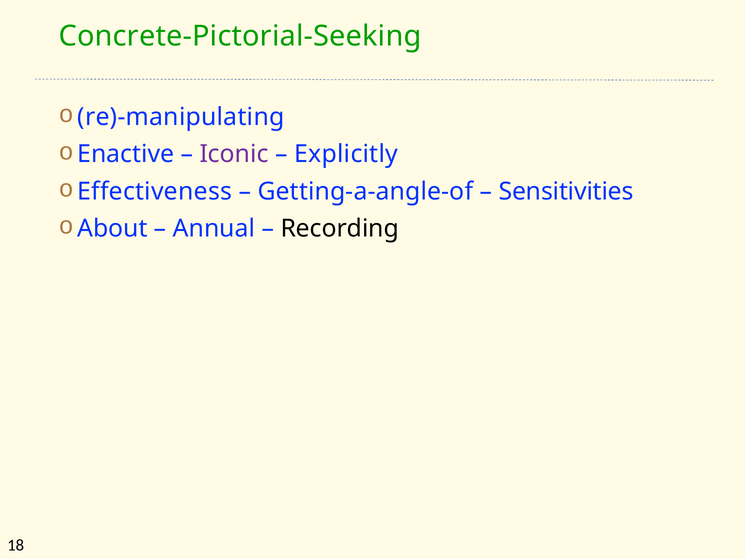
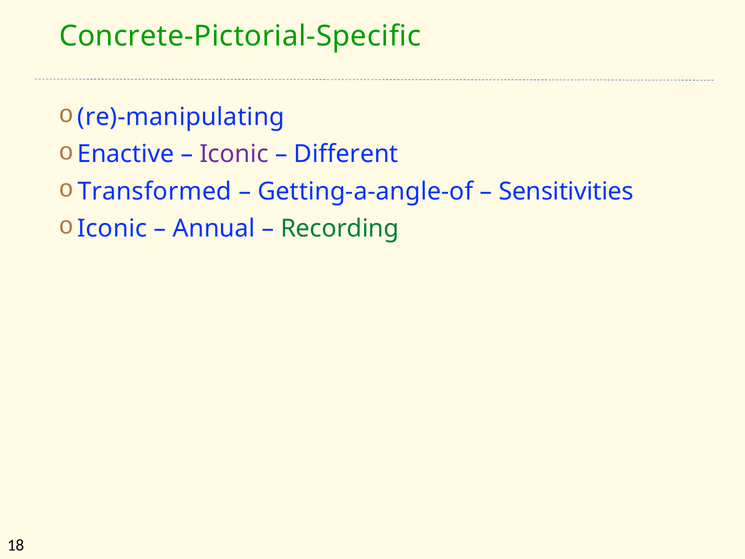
Concrete-Pictorial-Seeking: Concrete-Pictorial-Seeking -> Concrete-Pictorial-Specific
Explicitly: Explicitly -> Different
Effectiveness: Effectiveness -> Transformed
About at (112, 229): About -> Iconic
Recording colour: black -> green
